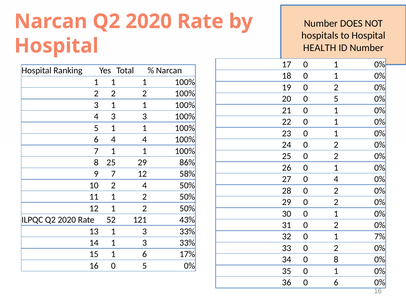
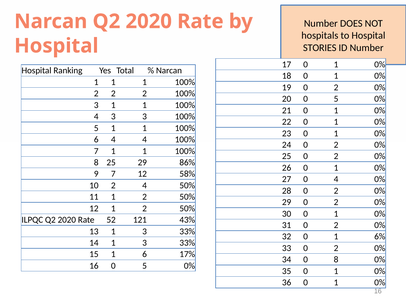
HEALTH: HEALTH -> STORIES
7%: 7% -> 6%
36 0 6: 6 -> 1
